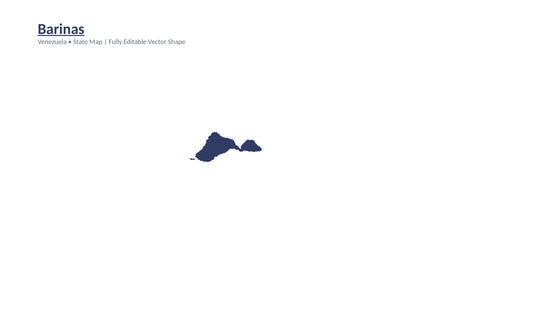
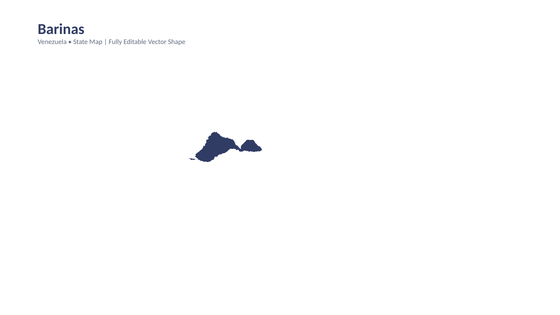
Barinas underline: present -> none
